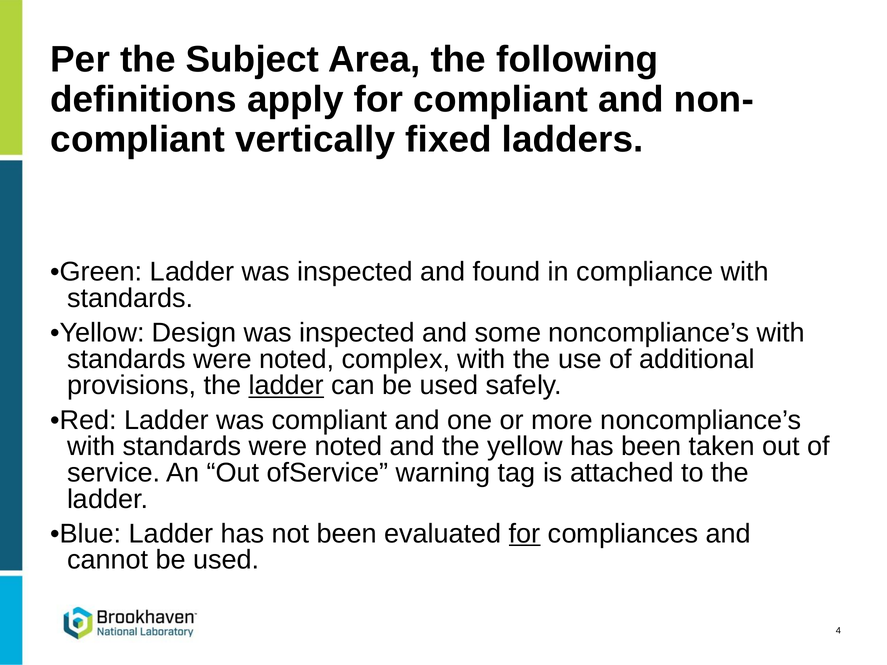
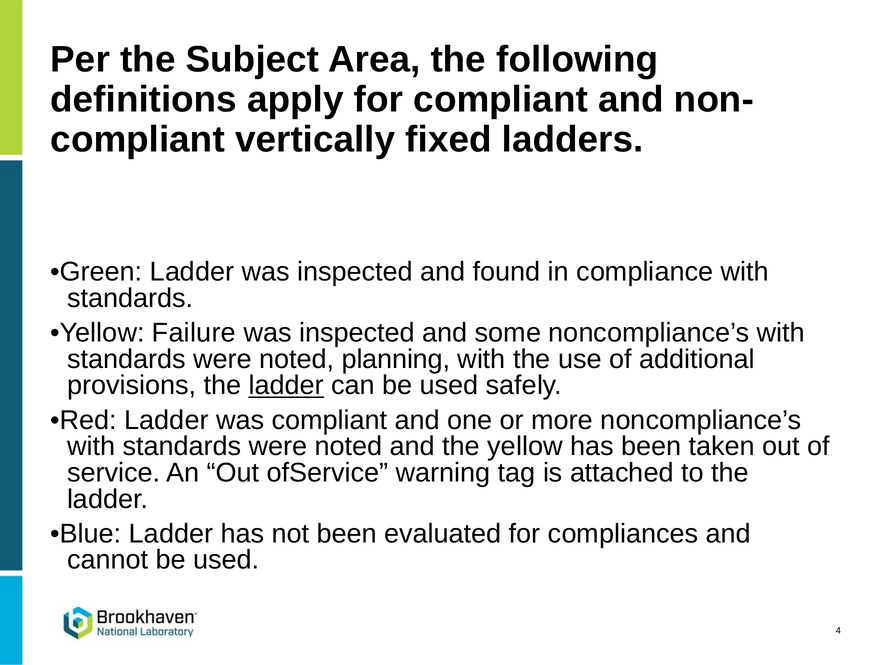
Design: Design -> Failure
complex: complex -> planning
for at (525, 534) underline: present -> none
